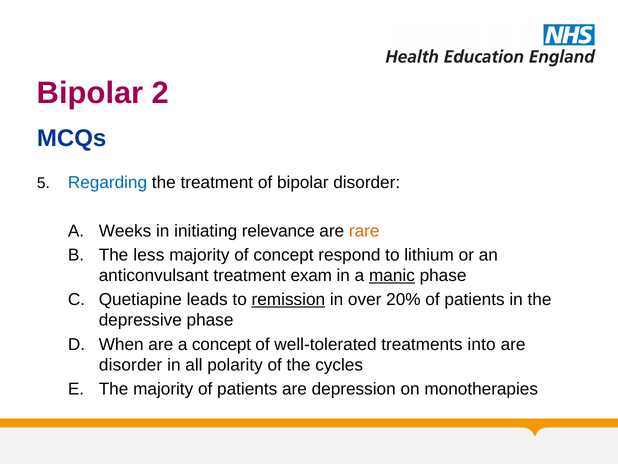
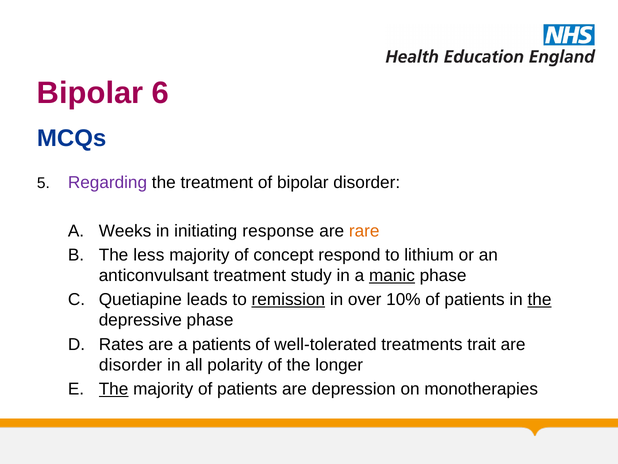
2: 2 -> 6
Regarding colour: blue -> purple
relevance: relevance -> response
exam: exam -> study
20%: 20% -> 10%
the at (540, 299) underline: none -> present
When: When -> Rates
a concept: concept -> patients
into: into -> trait
cycles: cycles -> longer
The at (114, 389) underline: none -> present
